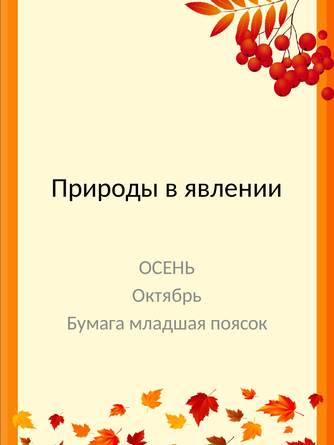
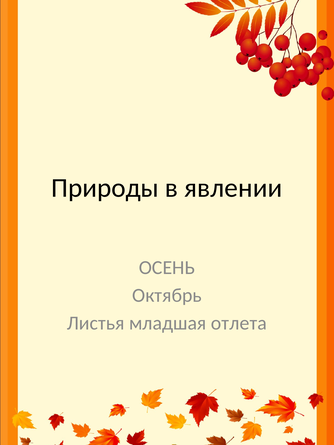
Бумага: Бумага -> Листья
поясок: поясок -> отлета
